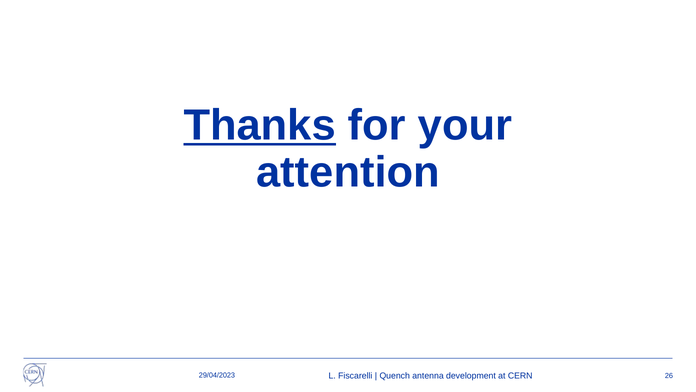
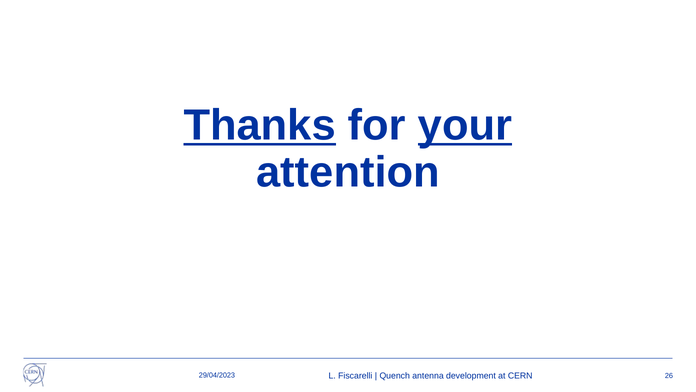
your underline: none -> present
